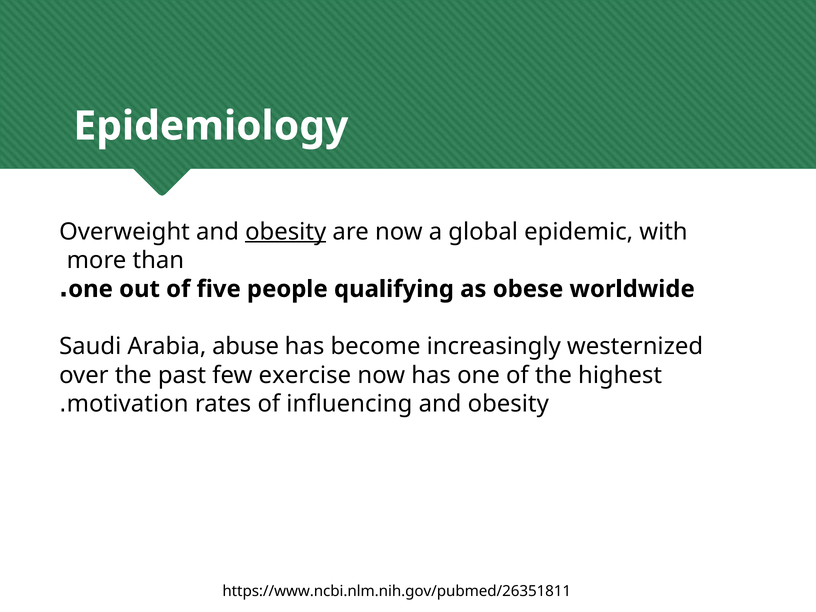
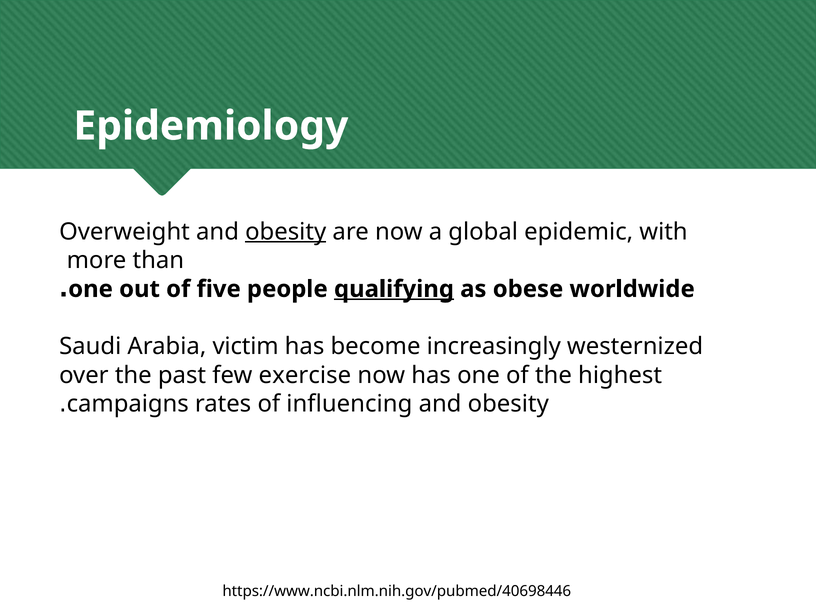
qualifying underline: none -> present
abuse: abuse -> victim
motivation: motivation -> campaigns
https://www.ncbi.nlm.nih.gov/pubmed/26351811: https://www.ncbi.nlm.nih.gov/pubmed/26351811 -> https://www.ncbi.nlm.nih.gov/pubmed/40698446
